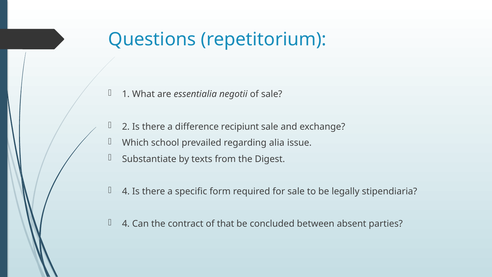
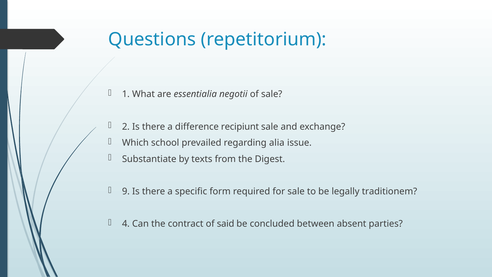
4 at (126, 191): 4 -> 9
stipendiaria: stipendiaria -> traditionem
that: that -> said
